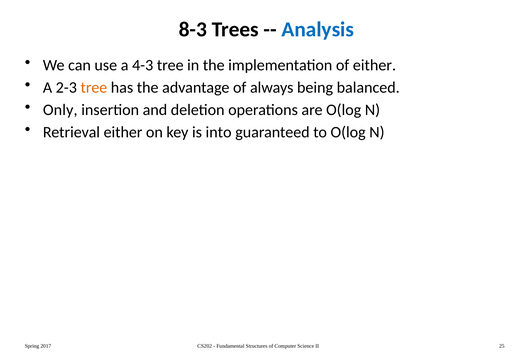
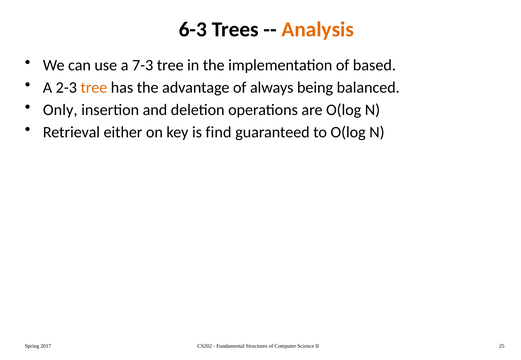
8-3: 8-3 -> 6-3
Analysis colour: blue -> orange
4-3: 4-3 -> 7-3
of either: either -> based
into: into -> find
